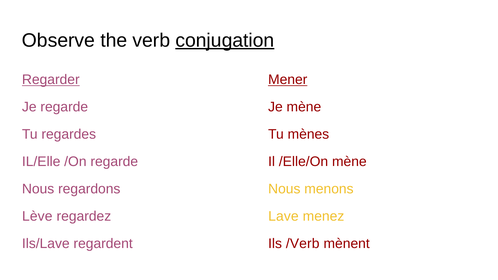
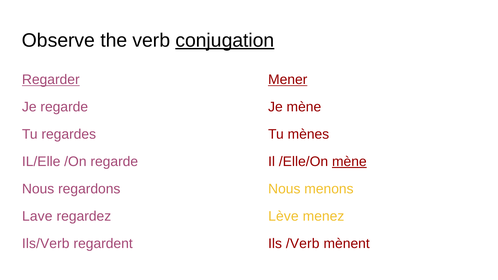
mène at (349, 162) underline: none -> present
Lève: Lève -> Lave
Lave: Lave -> Lève
Ils/Lave: Ils/Lave -> Ils/Verb
